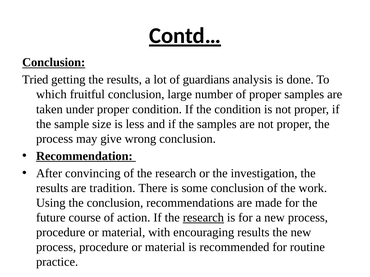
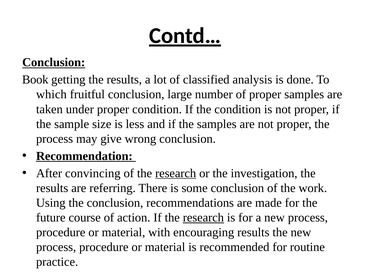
Tried: Tried -> Book
guardians: guardians -> classified
research at (176, 174) underline: none -> present
tradition: tradition -> referring
